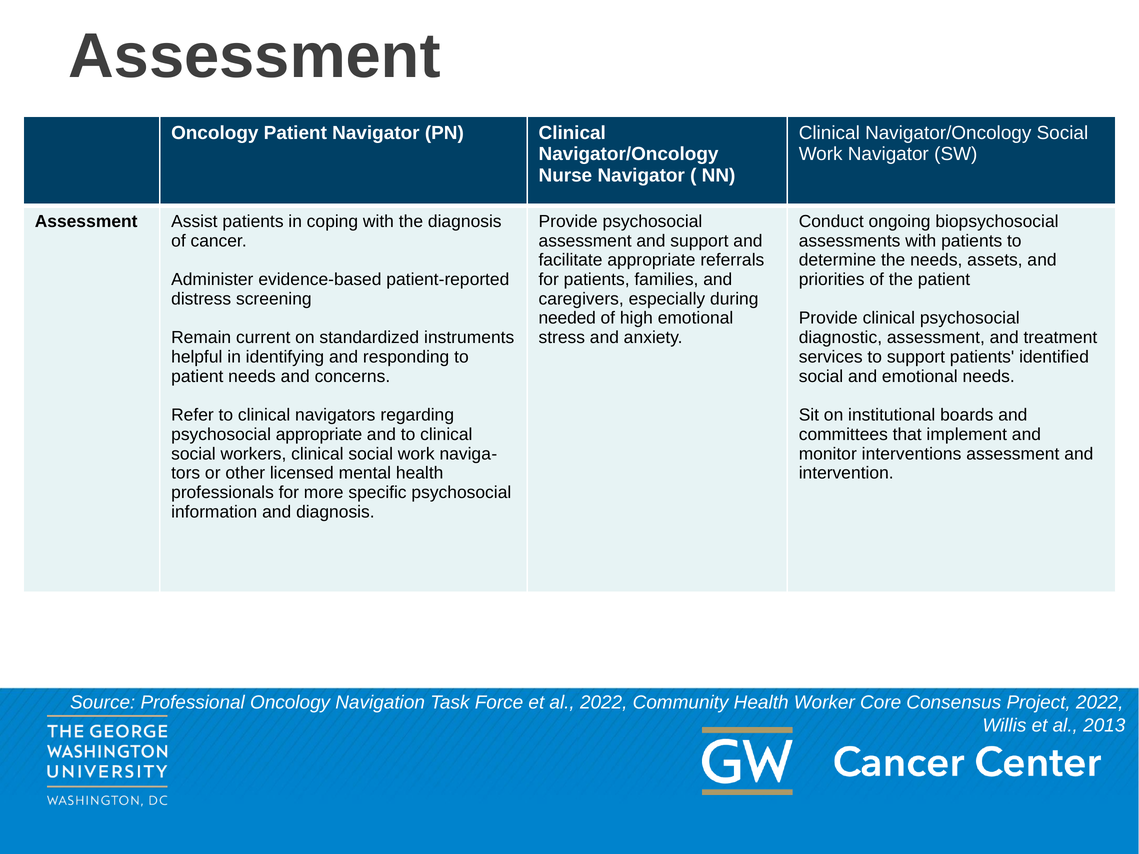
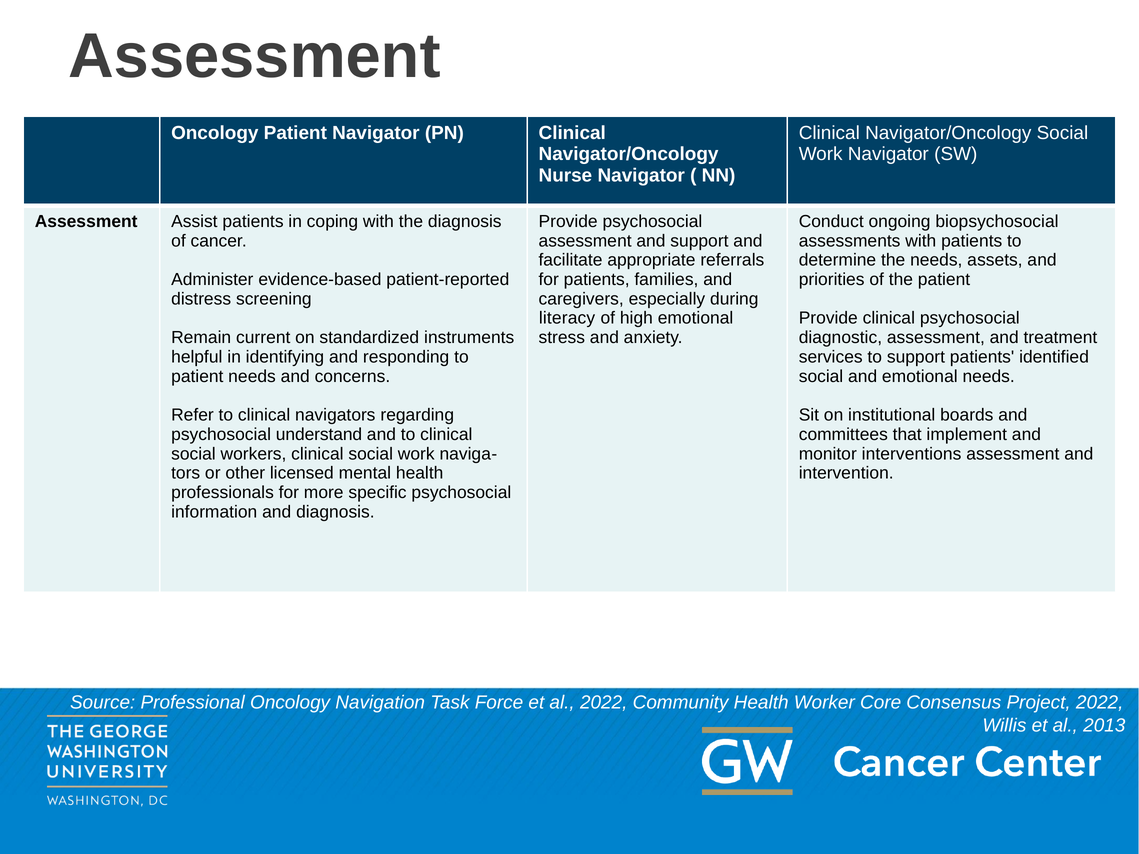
needed: needed -> literacy
psychosocial appropriate: appropriate -> understand
